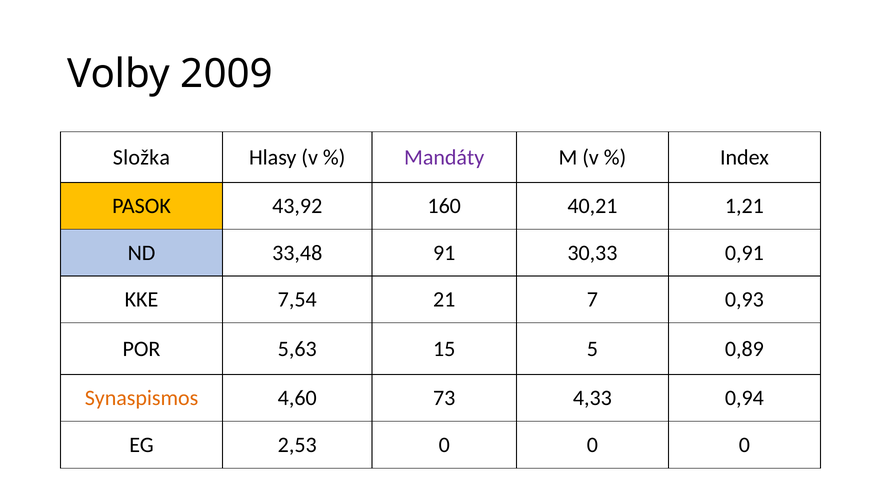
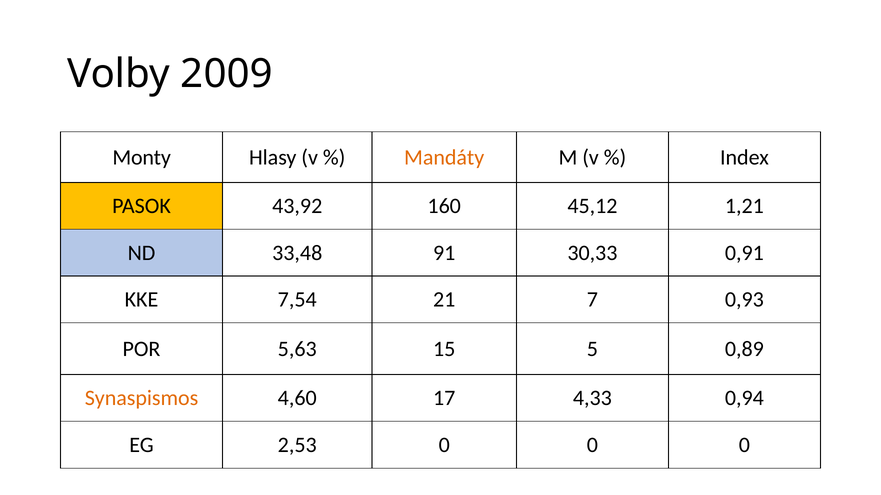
Složka: Složka -> Monty
Mandáty colour: purple -> orange
40,21: 40,21 -> 45,12
73: 73 -> 17
